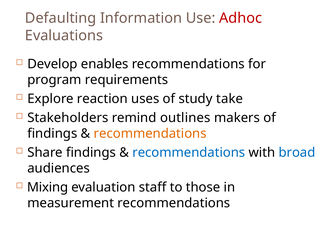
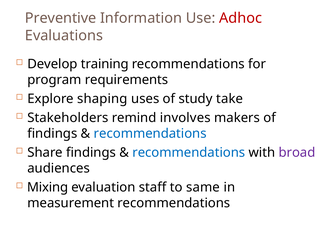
Defaulting: Defaulting -> Preventive
enables: enables -> training
reaction: reaction -> shaping
outlines: outlines -> involves
recommendations at (150, 133) colour: orange -> blue
broad colour: blue -> purple
those: those -> same
